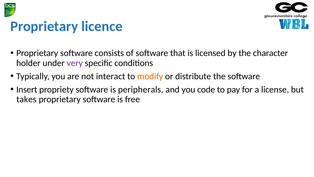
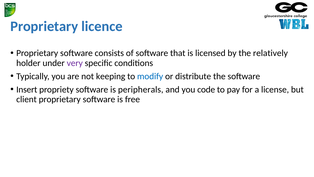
character: character -> relatively
interact: interact -> keeping
modify colour: orange -> blue
takes: takes -> client
